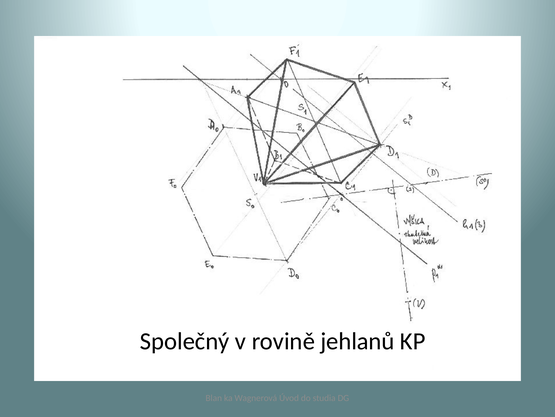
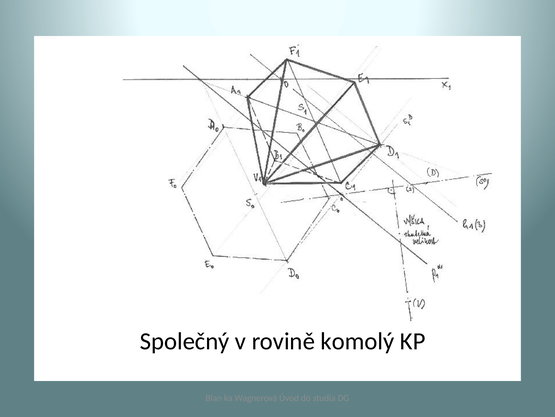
jehlanů: jehlanů -> komolý
